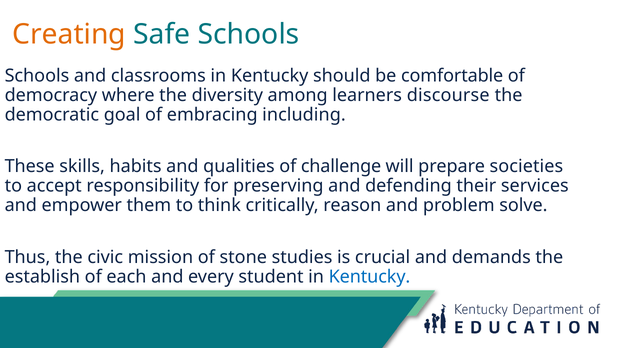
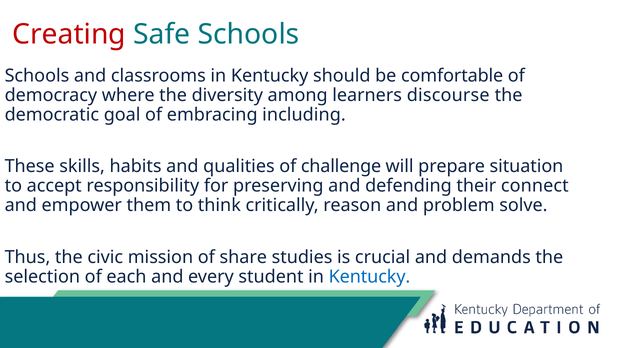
Creating colour: orange -> red
societies: societies -> situation
services: services -> connect
stone: stone -> share
establish: establish -> selection
